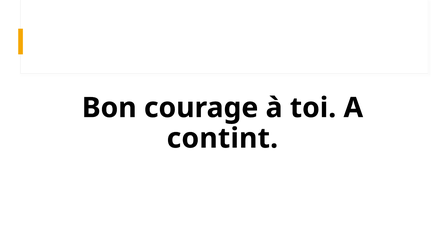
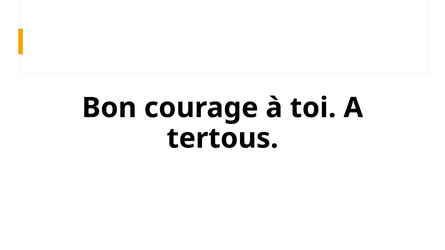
contint: contint -> tertous
